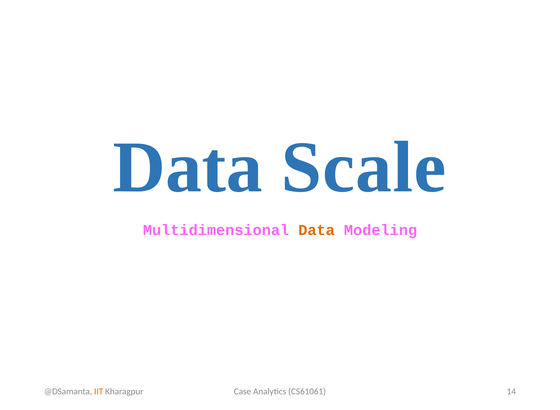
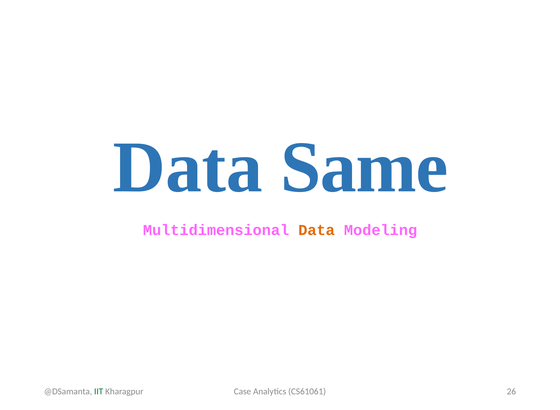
Scale: Scale -> Same
IIT colour: orange -> green
14: 14 -> 26
